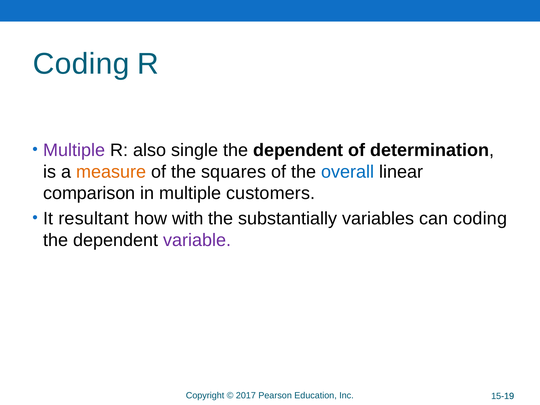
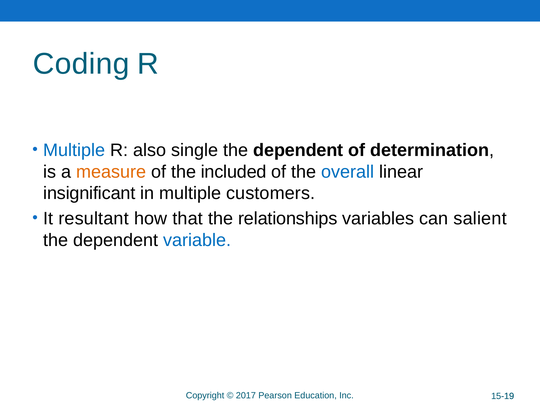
Multiple at (74, 150) colour: purple -> blue
squares: squares -> included
comparison: comparison -> insignificant
with: with -> that
substantially: substantially -> relationships
can coding: coding -> salient
variable colour: purple -> blue
